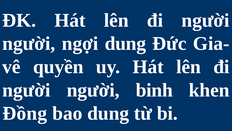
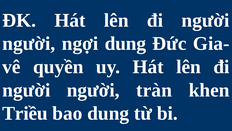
binh: binh -> tràn
Đồng: Đồng -> Triều
